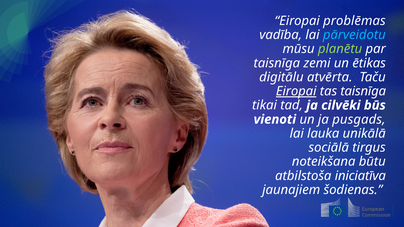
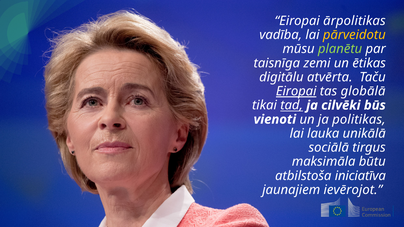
problēmas: problēmas -> ārpolitikas
pārveidotu colour: light blue -> yellow
tas taisnīga: taisnīga -> globālā
tad underline: none -> present
pusgads: pusgads -> politikas
noteikšana: noteikšana -> maksimāla
šodienas: šodienas -> ievērojot
